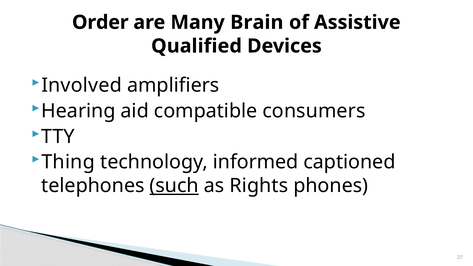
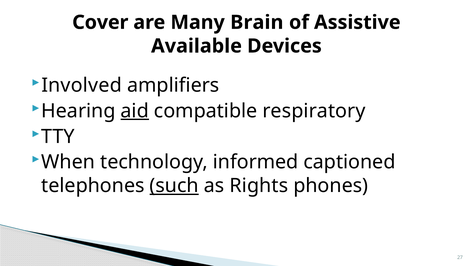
Order: Order -> Cover
Qualified: Qualified -> Available
aid underline: none -> present
consumers: consumers -> respiratory
Thing: Thing -> When
